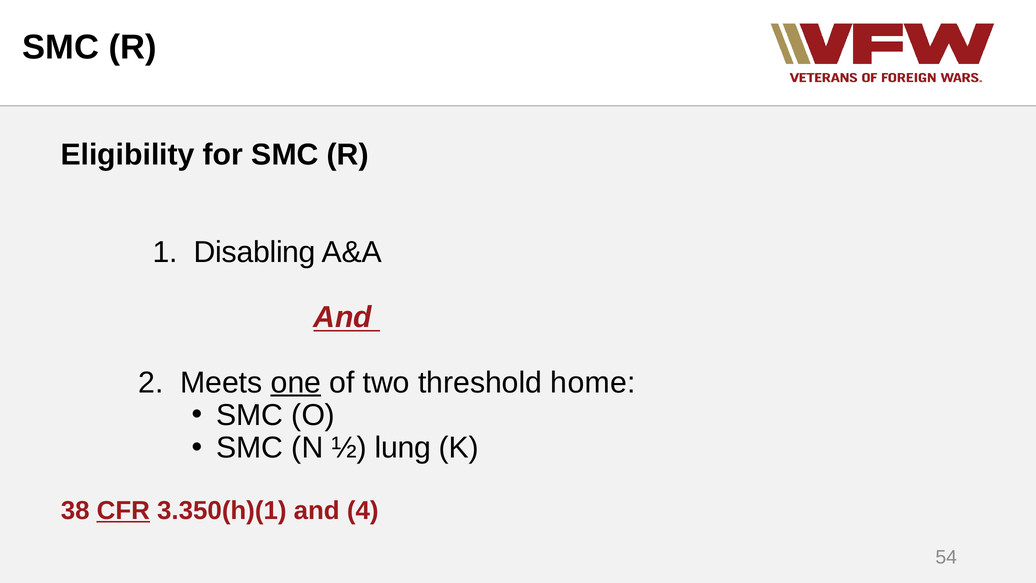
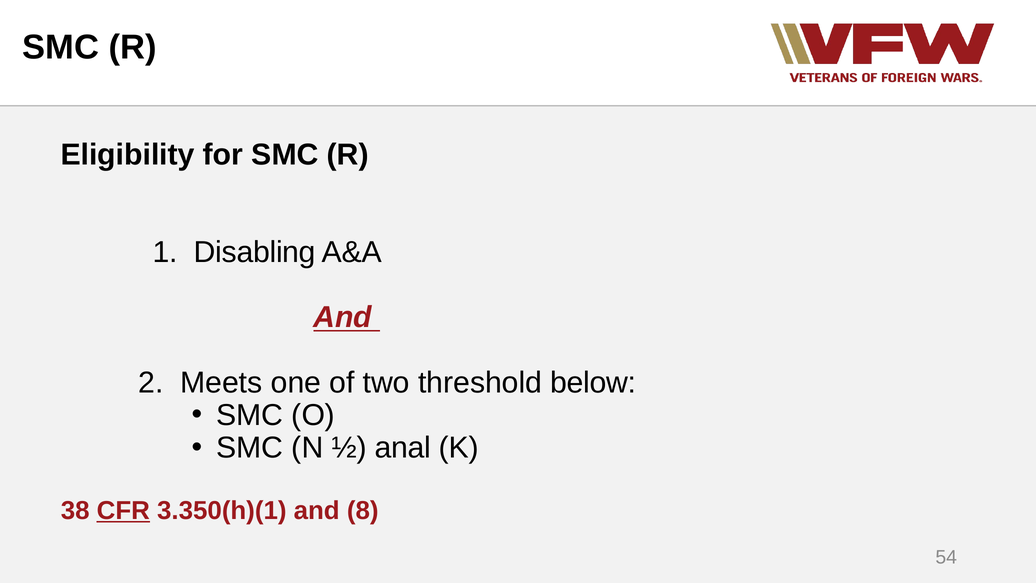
one underline: present -> none
home: home -> below
lung: lung -> anal
4: 4 -> 8
